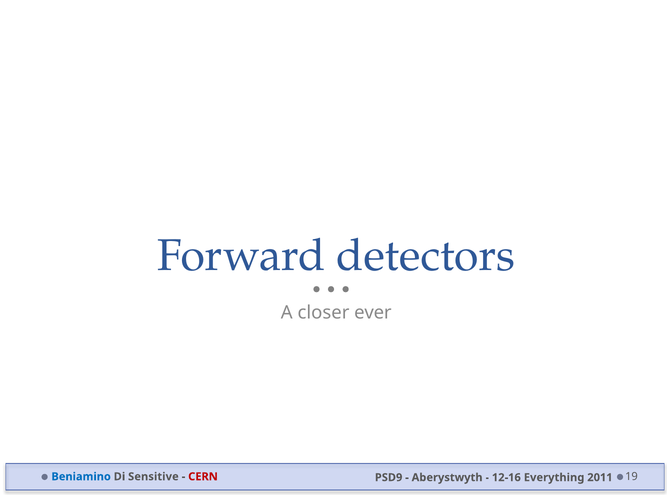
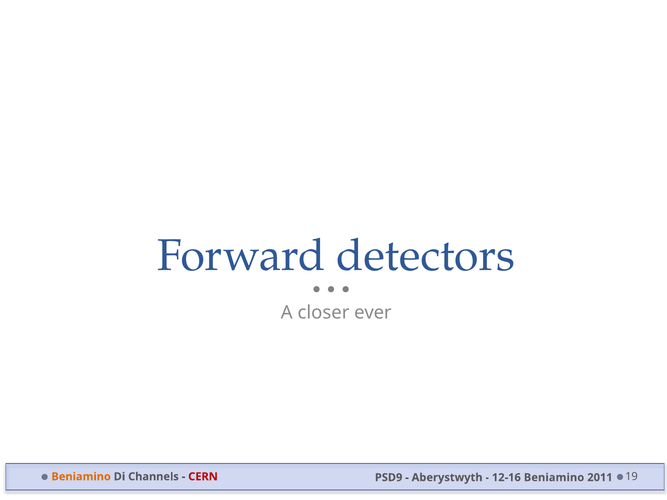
Beniamino at (81, 477) colour: blue -> orange
Sensitive: Sensitive -> Channels
12-16 Everything: Everything -> Beniamino
